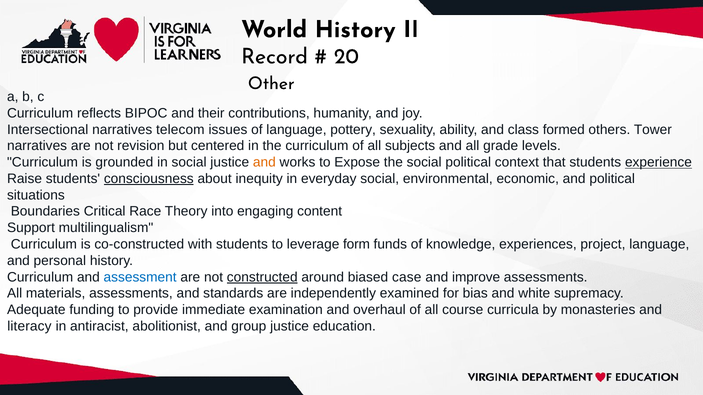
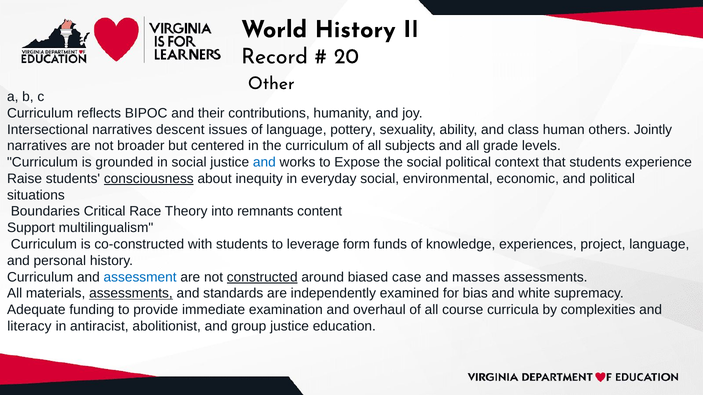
telecom: telecom -> descent
formed: formed -> human
Tower: Tower -> Jointly
revision: revision -> broader
and at (264, 162) colour: orange -> blue
experience underline: present -> none
engaging: engaging -> remnants
improve: improve -> masses
assessments at (131, 294) underline: none -> present
monasteries: monasteries -> complexities
